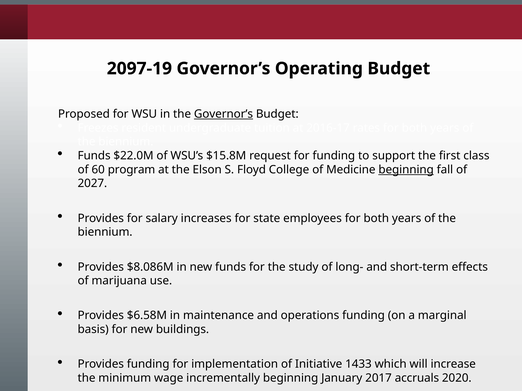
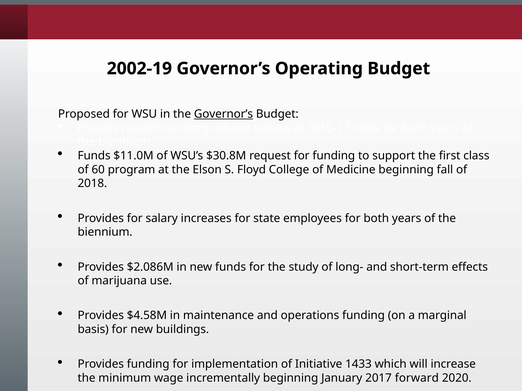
2097-19: 2097-19 -> 2002-19
$22.0M: $22.0M -> $11.0M
$15.8M: $15.8M -> $30.8M
beginning at (406, 170) underline: present -> none
2027: 2027 -> 2018
$8.086M: $8.086M -> $2.086M
$6.58M: $6.58M -> $4.58M
accruals: accruals -> forward
